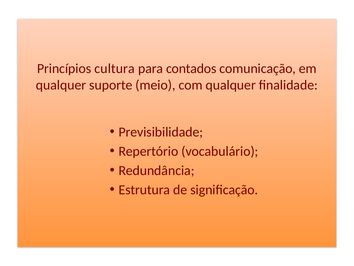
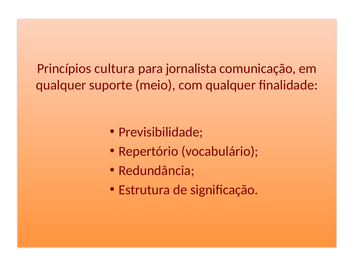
contados: contados -> jornalista
